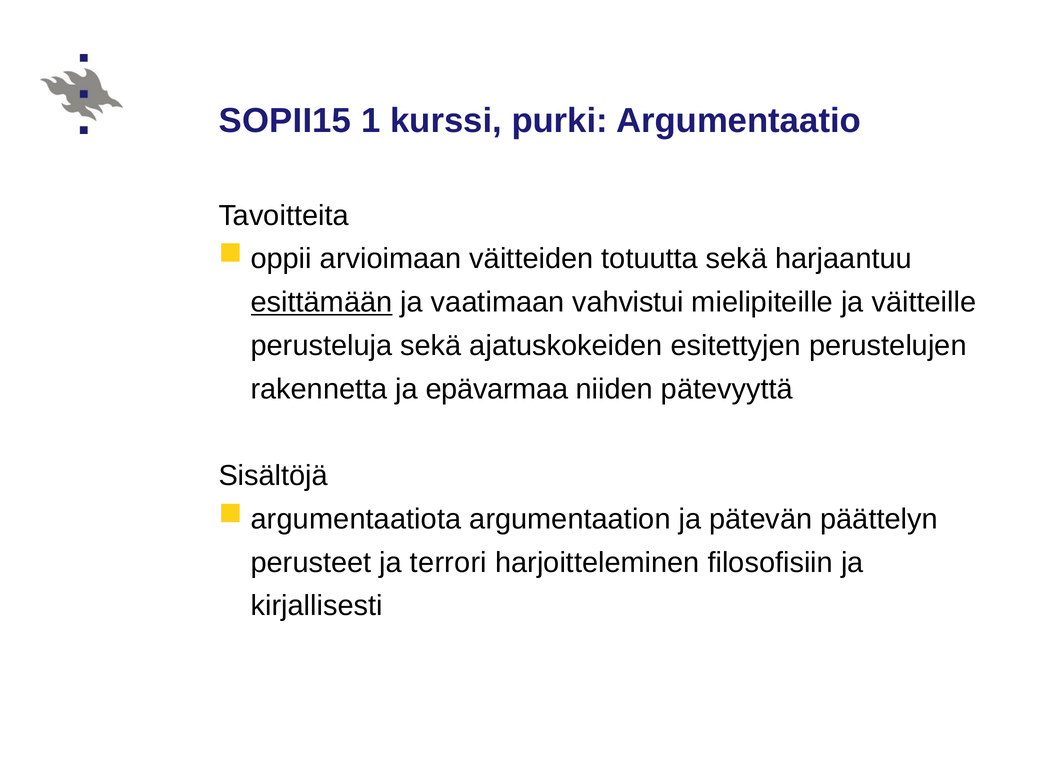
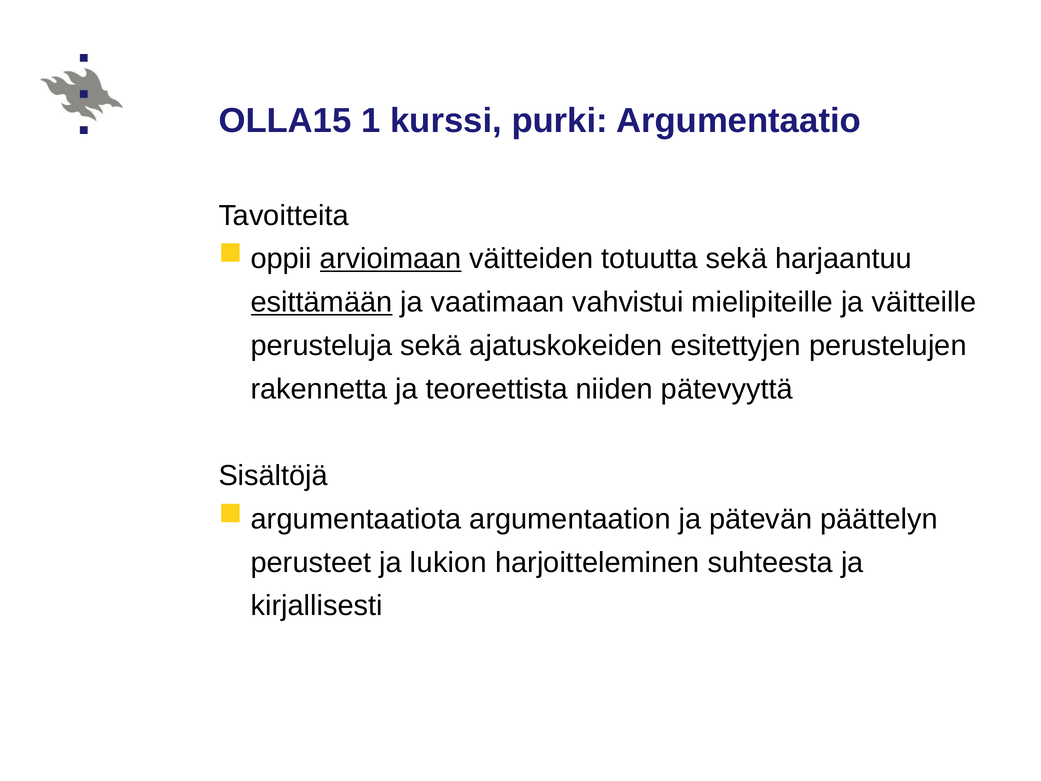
SOPII15: SOPII15 -> OLLA15
arvioimaan underline: none -> present
epävarmaa: epävarmaa -> teoreettista
terrori: terrori -> lukion
filosofisiin: filosofisiin -> suhteesta
